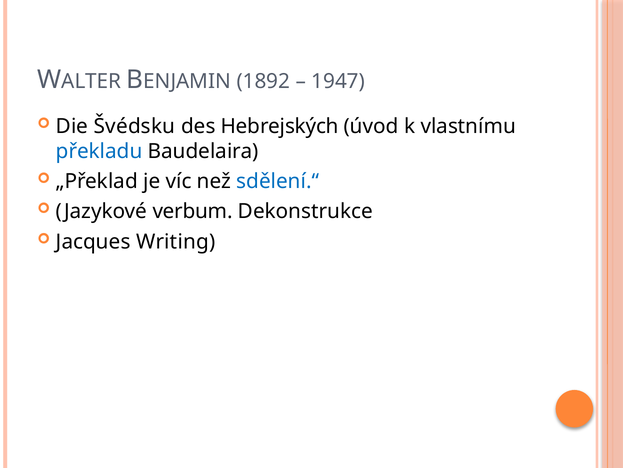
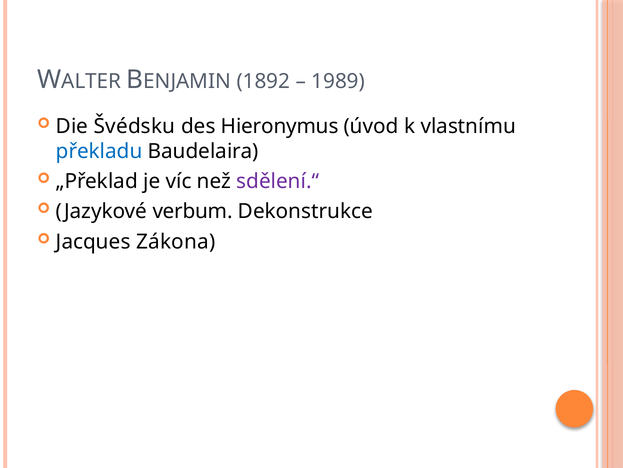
1947: 1947 -> 1989
Hebrejských: Hebrejských -> Hieronymus
sdělení.“ colour: blue -> purple
Writing: Writing -> Zákona
